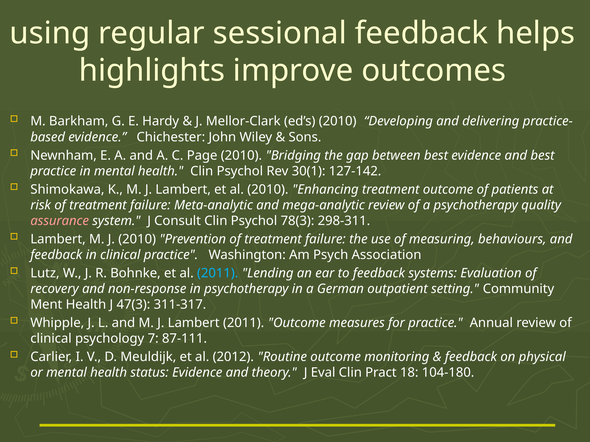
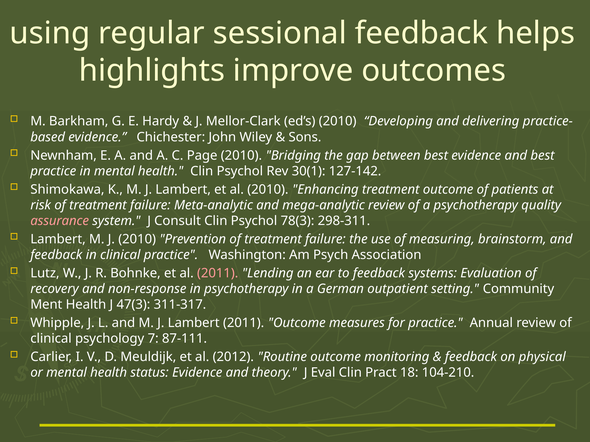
behaviours: behaviours -> brainstorm
2011 at (218, 273) colour: light blue -> pink
104-180: 104-180 -> 104-210
